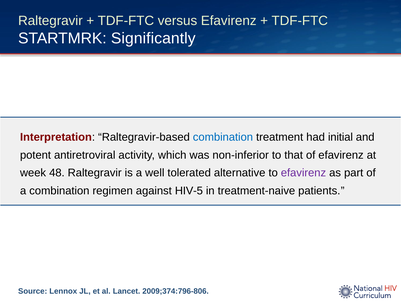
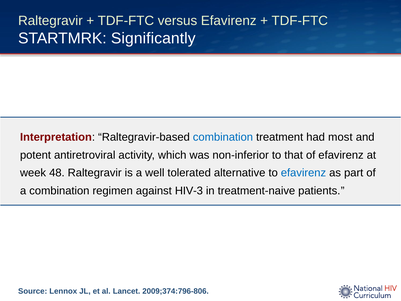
initial: initial -> most
efavirenz at (303, 173) colour: purple -> blue
HIV-5: HIV-5 -> HIV-3
